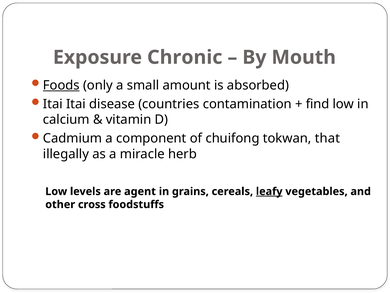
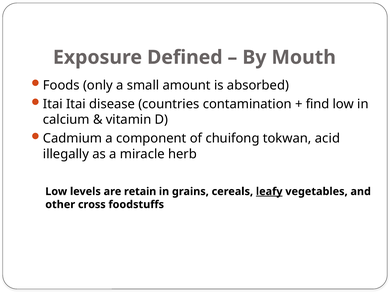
Chronic: Chronic -> Defined
Foods underline: present -> none
that: that -> acid
agent: agent -> retain
